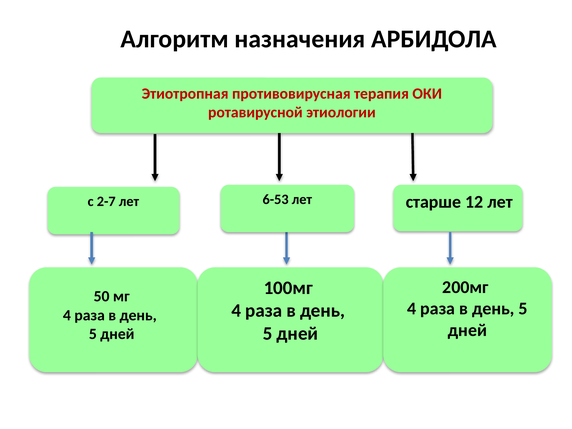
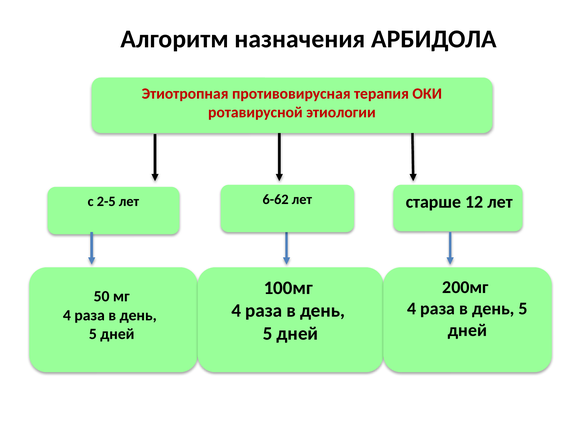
6-53: 6-53 -> 6-62
2-7: 2-7 -> 2-5
